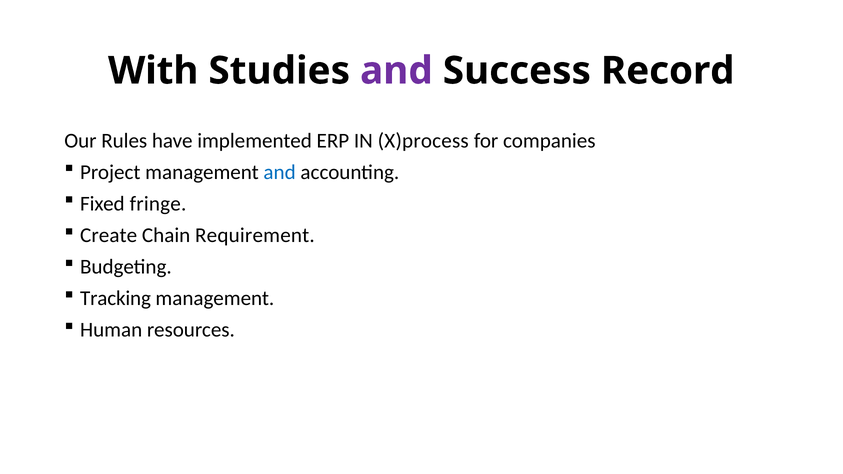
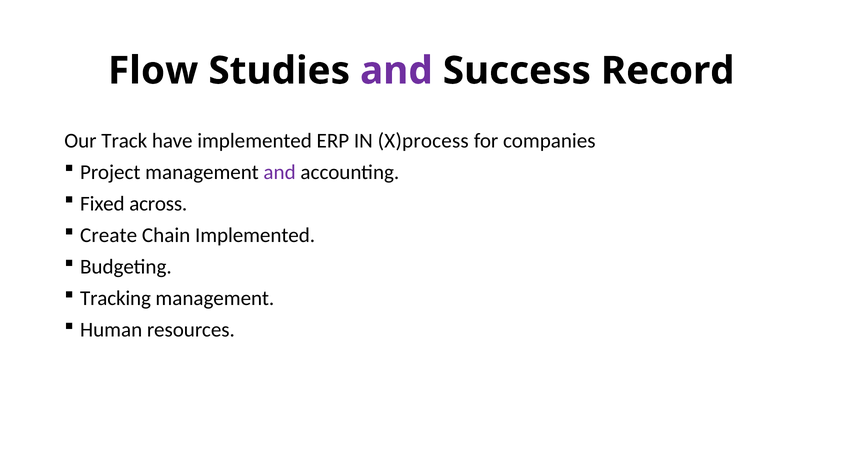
With: With -> Flow
Rules: Rules -> Track
and at (280, 172) colour: blue -> purple
fringe: fringe -> across
Chain Requirement: Requirement -> Implemented
